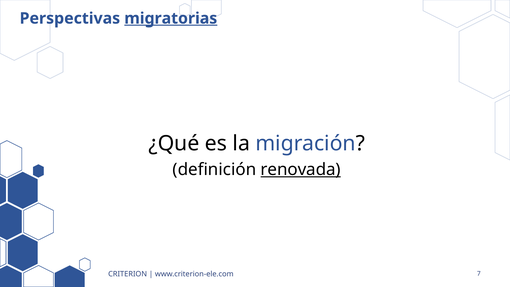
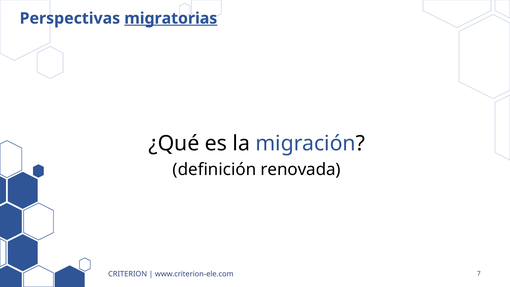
renovada underline: present -> none
